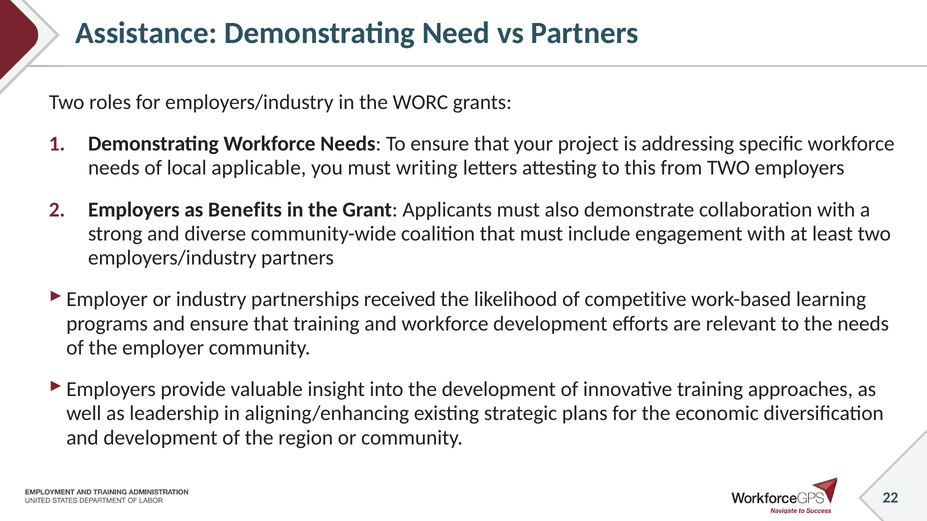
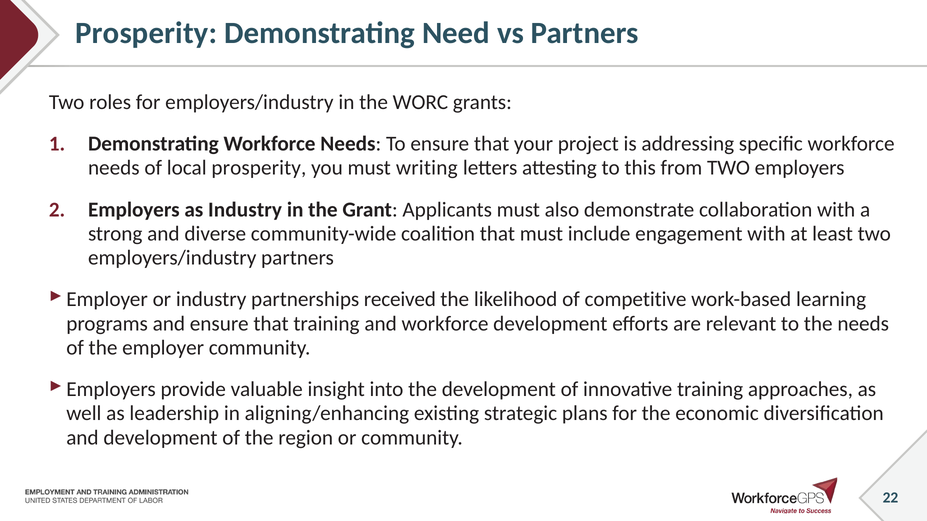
Assistance at (146, 33): Assistance -> Prosperity
local applicable: applicable -> prosperity
as Benefits: Benefits -> Industry
